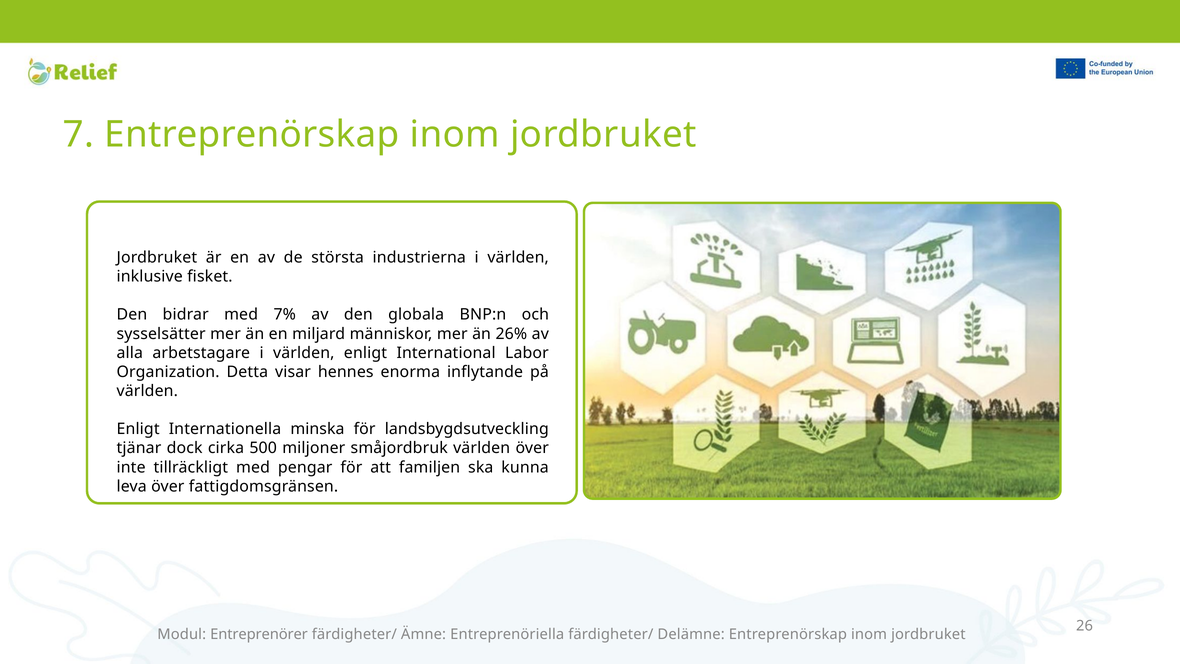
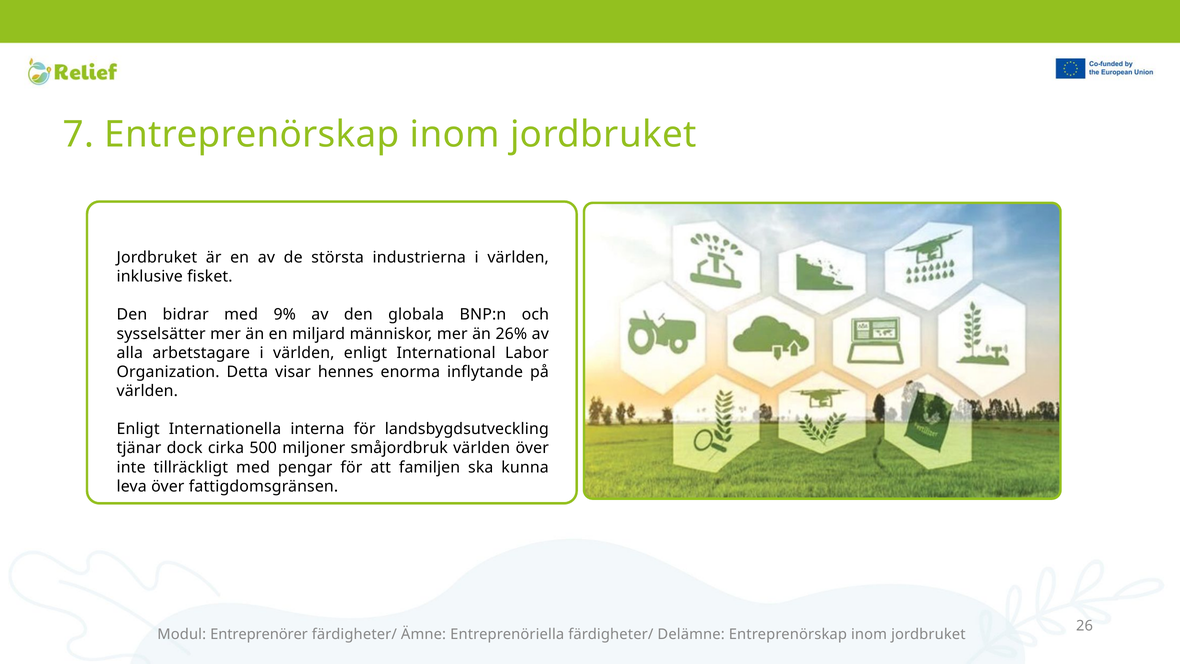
7%: 7% -> 9%
minska: minska -> interna
